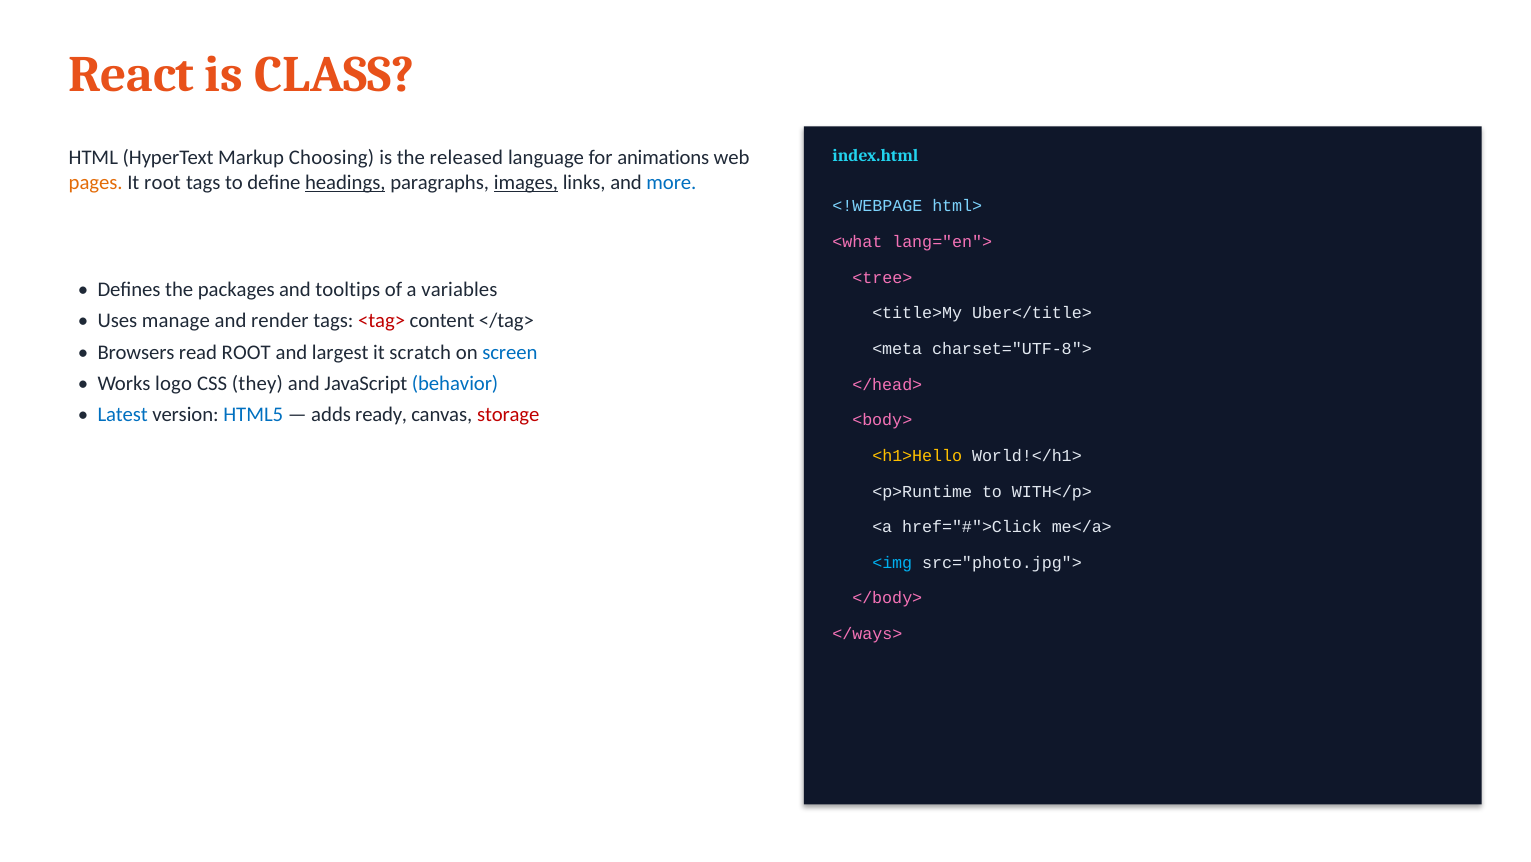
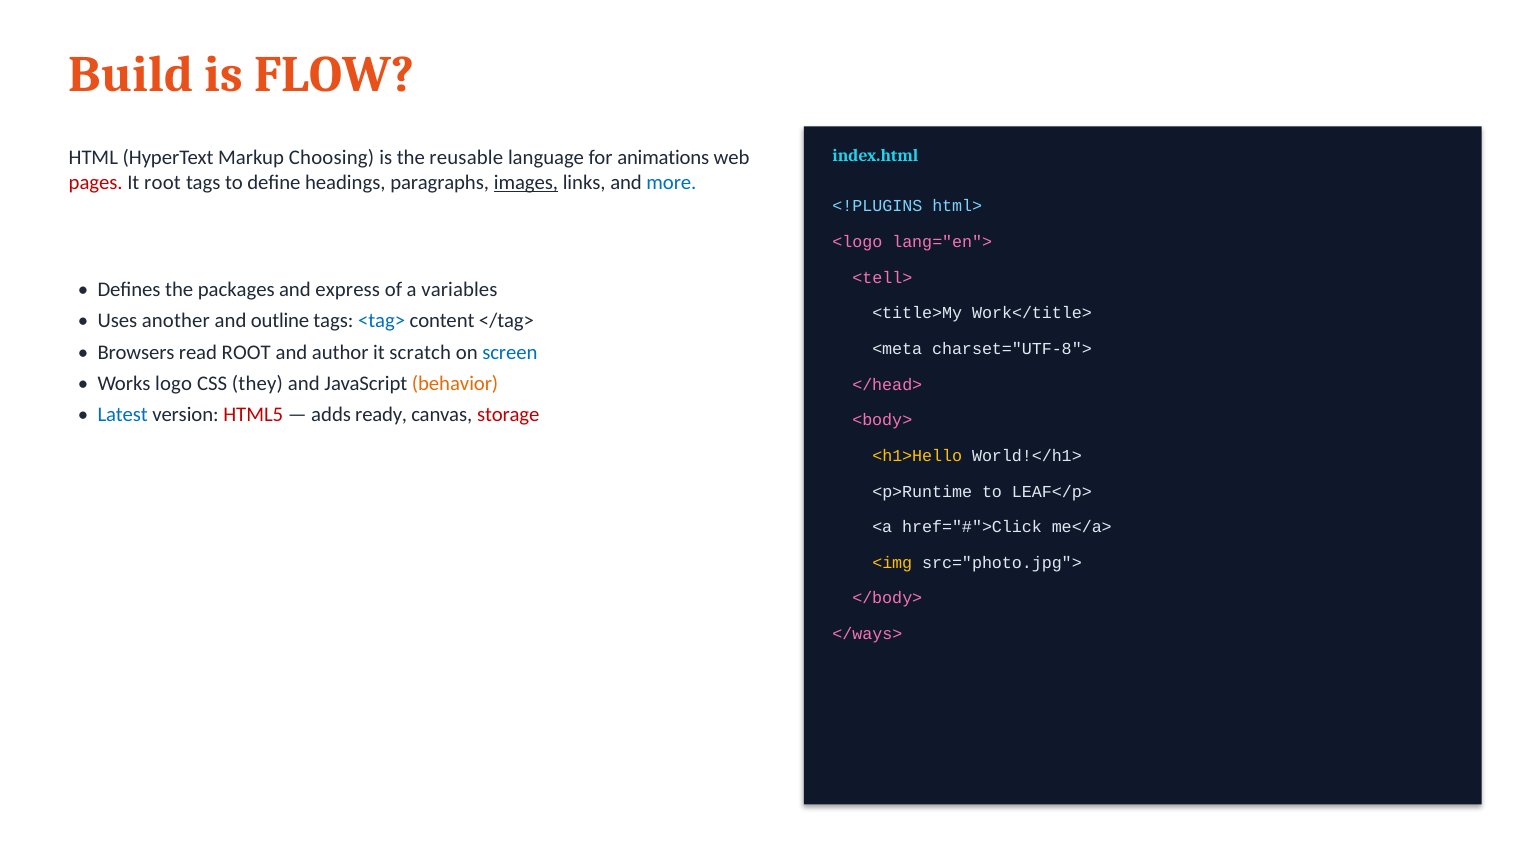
React: React -> Build
CLASS: CLASS -> FLOW
released: released -> reusable
pages colour: orange -> red
headings underline: present -> none
<!WEBPAGE: <!WEBPAGE -> <!PLUGINS
<what: <what -> <logo
<tree>: <tree> -> <tell>
tooltips: tooltips -> express
Uber</title>: Uber</title> -> Work</title>
manage: manage -> another
render: render -> outline
<tag> colour: red -> blue
largest: largest -> author
behavior colour: blue -> orange
HTML5 colour: blue -> red
WITH</p>: WITH</p> -> LEAF</p>
<img colour: light blue -> yellow
